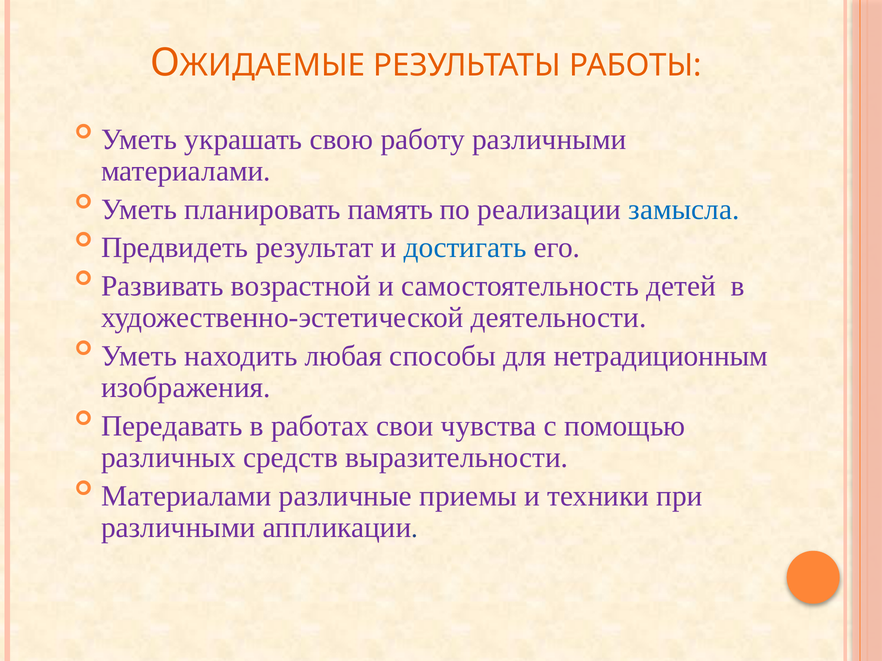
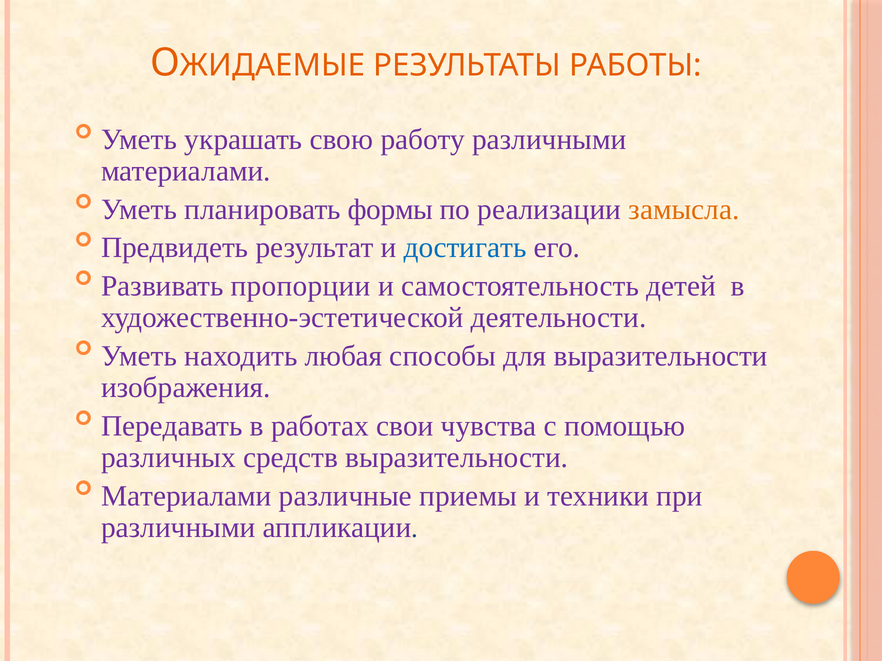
память: память -> формы
замысла colour: blue -> orange
возрастной: возрастной -> пропорции
для нетрадиционным: нетрадиционным -> выразительности
